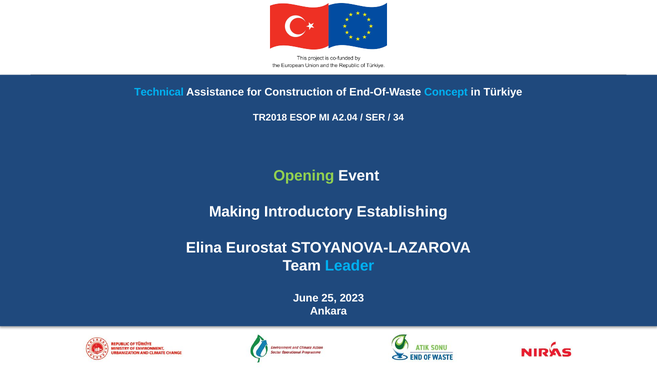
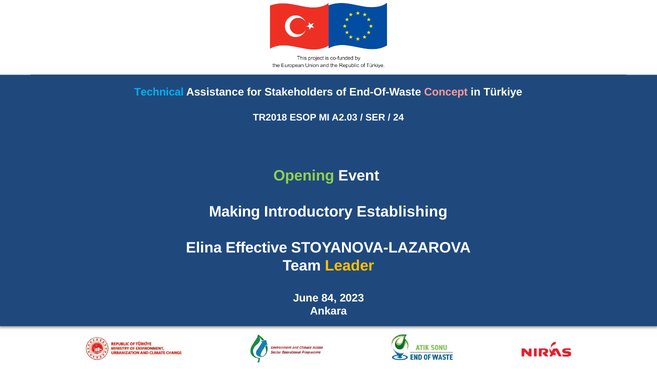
Construction: Construction -> Stakeholders
Concept at (446, 92) colour: light blue -> pink
A2.04: A2.04 -> A2.03
34: 34 -> 24
Eurostat: Eurostat -> Effective
Leader colour: light blue -> yellow
25: 25 -> 84
